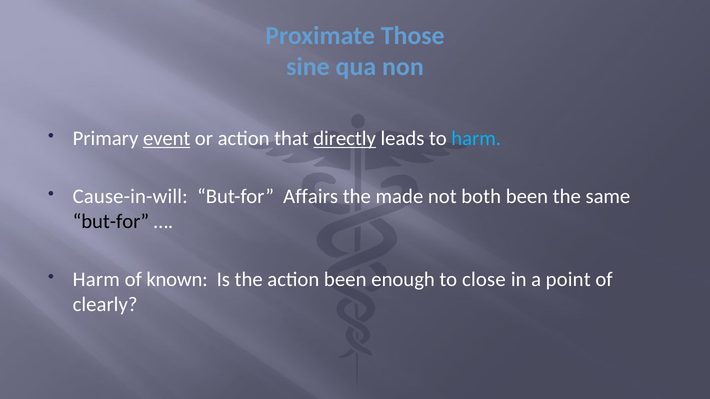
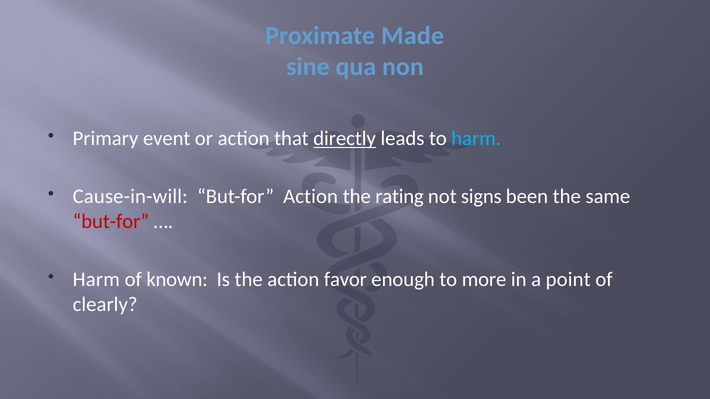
Those: Those -> Made
event underline: present -> none
But-for Affairs: Affairs -> Action
made: made -> rating
both: both -> signs
but-for at (111, 222) colour: black -> red
action been: been -> favor
close: close -> more
